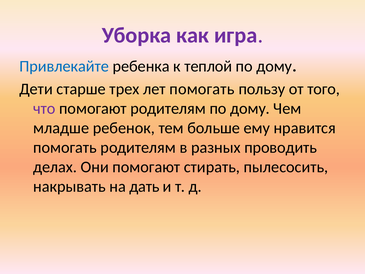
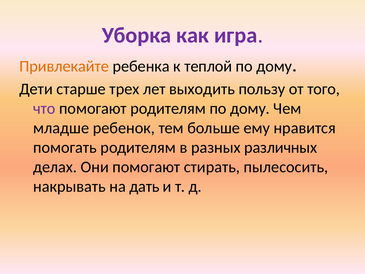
Привлекайте colour: blue -> orange
лет помогать: помогать -> выходить
проводить: проводить -> различных
